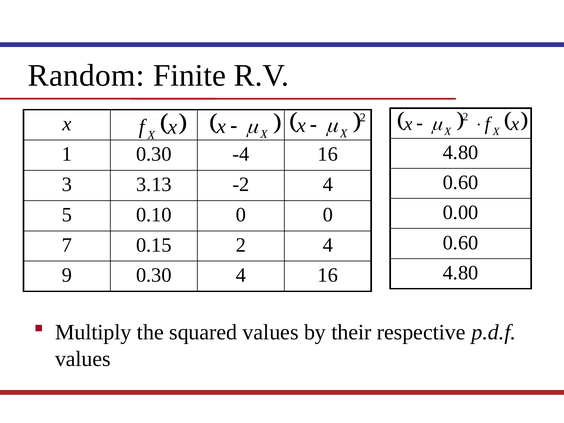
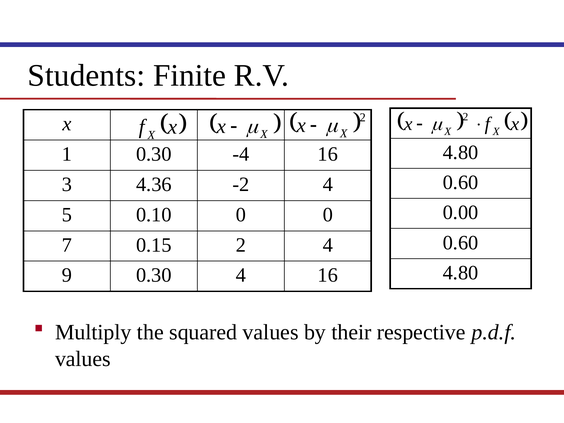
Random: Random -> Students
3.13: 3.13 -> 4.36
